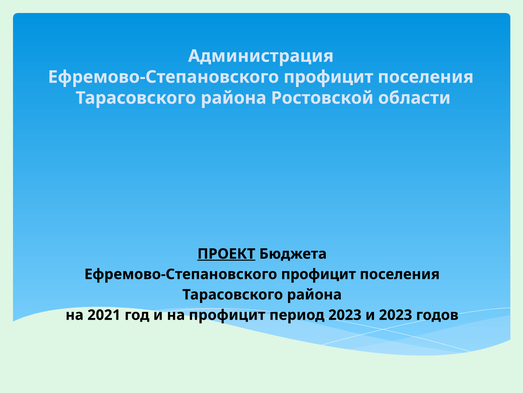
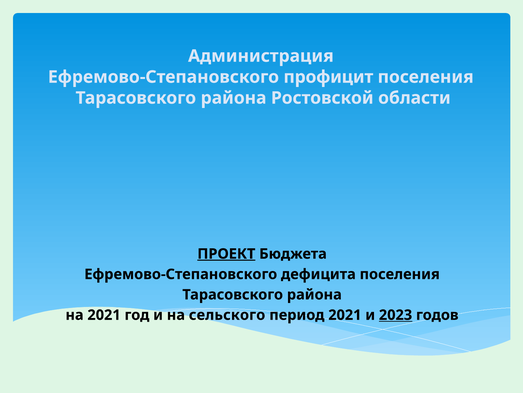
профицит at (318, 274): профицит -> дефицита
на профицит: профицит -> сельского
период 2023: 2023 -> 2021
2023 at (396, 314) underline: none -> present
